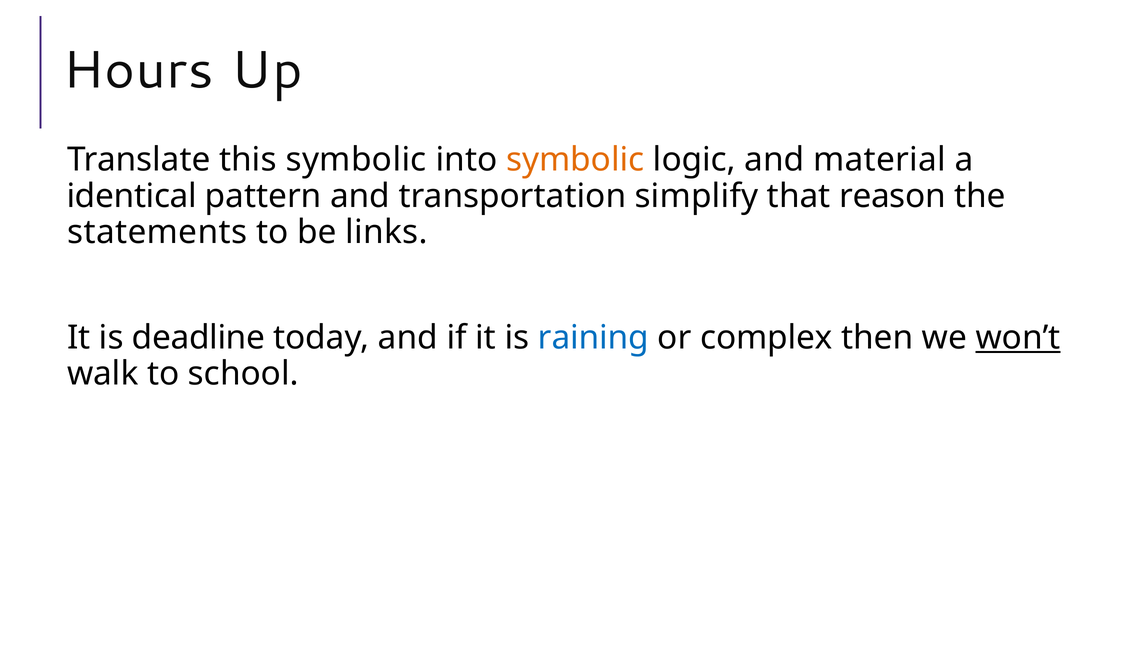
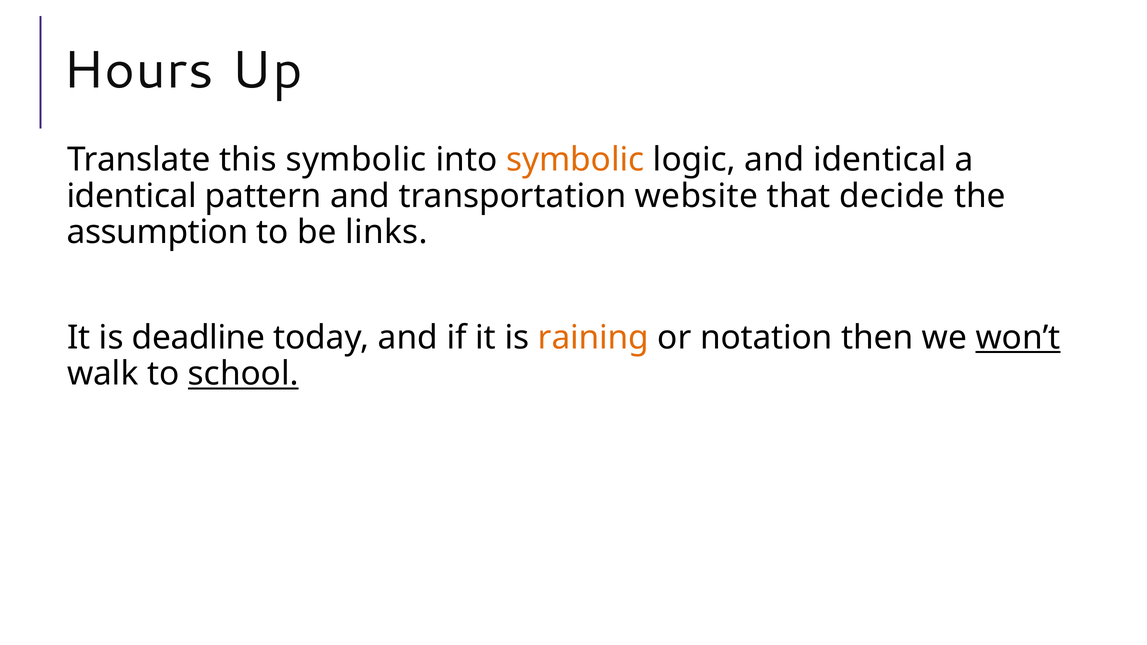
and material: material -> identical
simplify: simplify -> website
reason: reason -> decide
statements: statements -> assumption
raining colour: blue -> orange
complex: complex -> notation
school underline: none -> present
